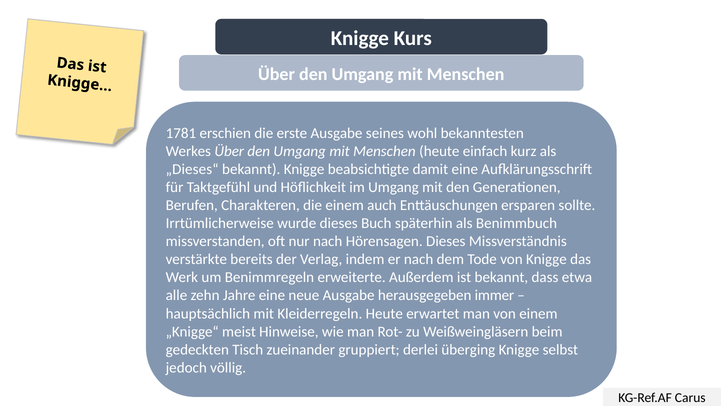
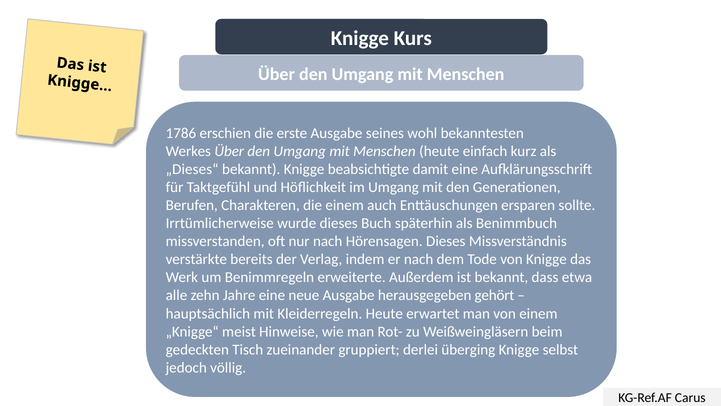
1781: 1781 -> 1786
immer: immer -> gehört
